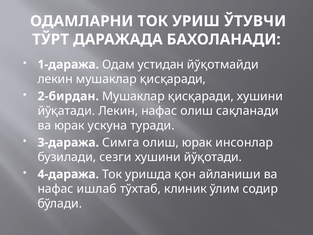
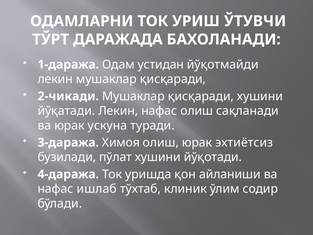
2-бирдан: 2-бирдан -> 2-чикади
Симга: Симга -> Химоя
инсонлар: инсонлар -> эхтиётсиз
сезги: сезги -> пўлат
